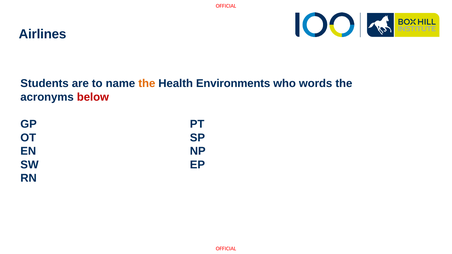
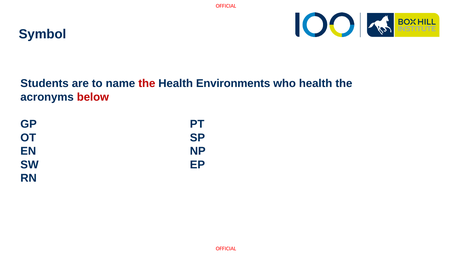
Airlines: Airlines -> Symbol
the at (147, 84) colour: orange -> red
who words: words -> health
